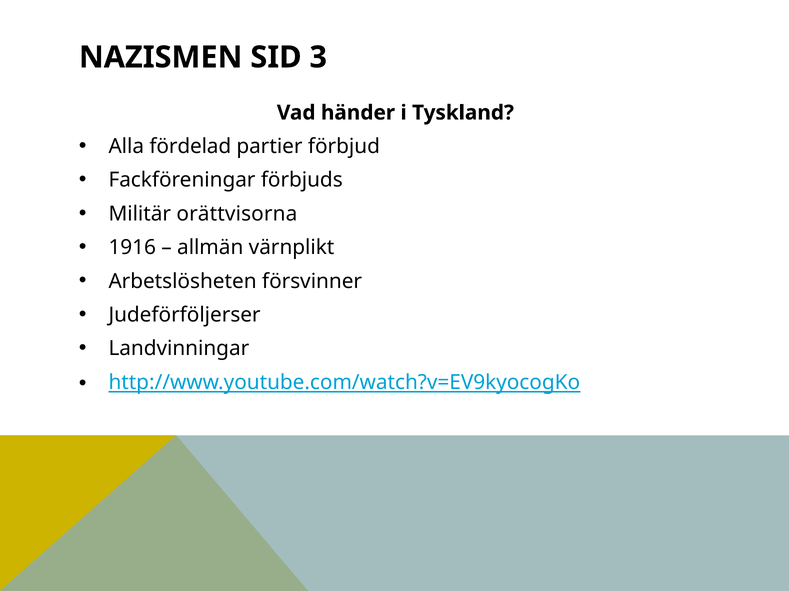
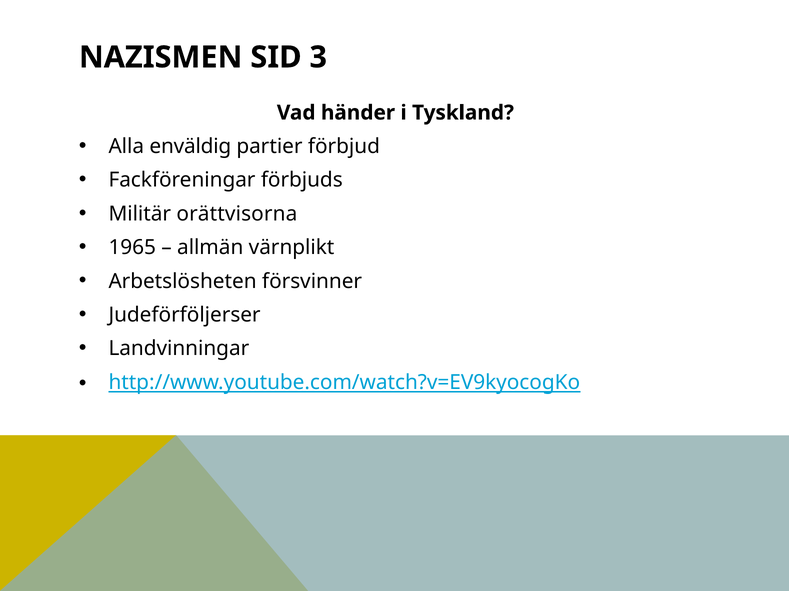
fördelad: fördelad -> enväldig
1916: 1916 -> 1965
